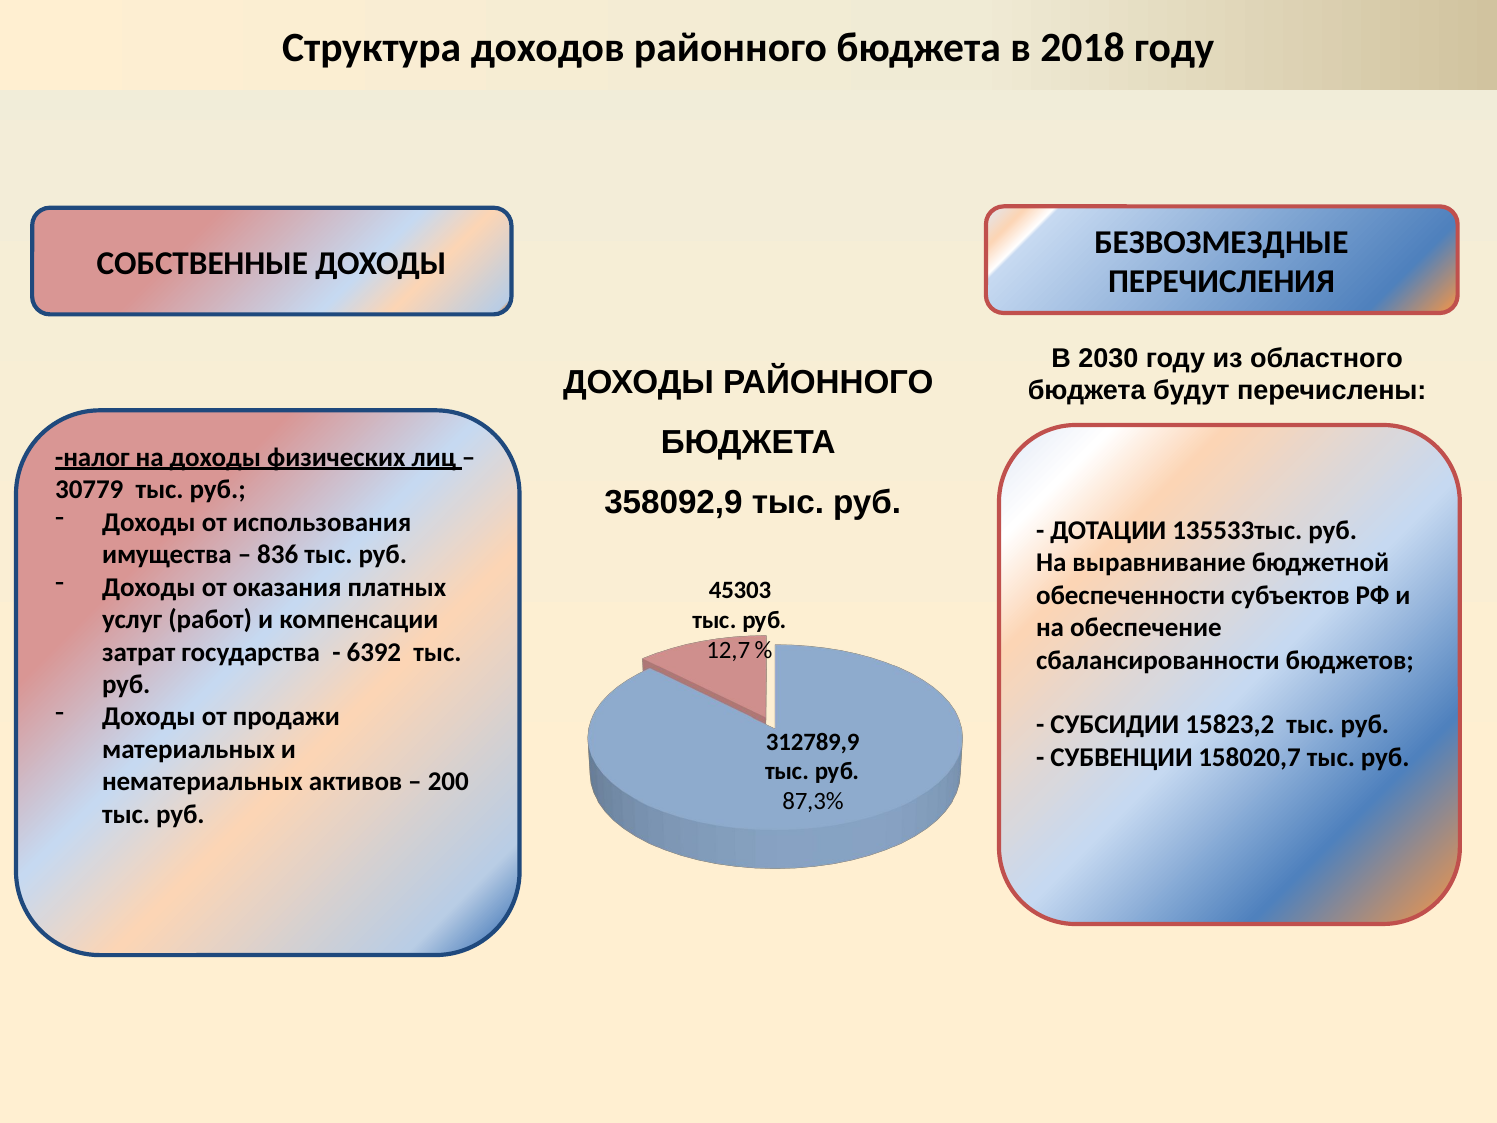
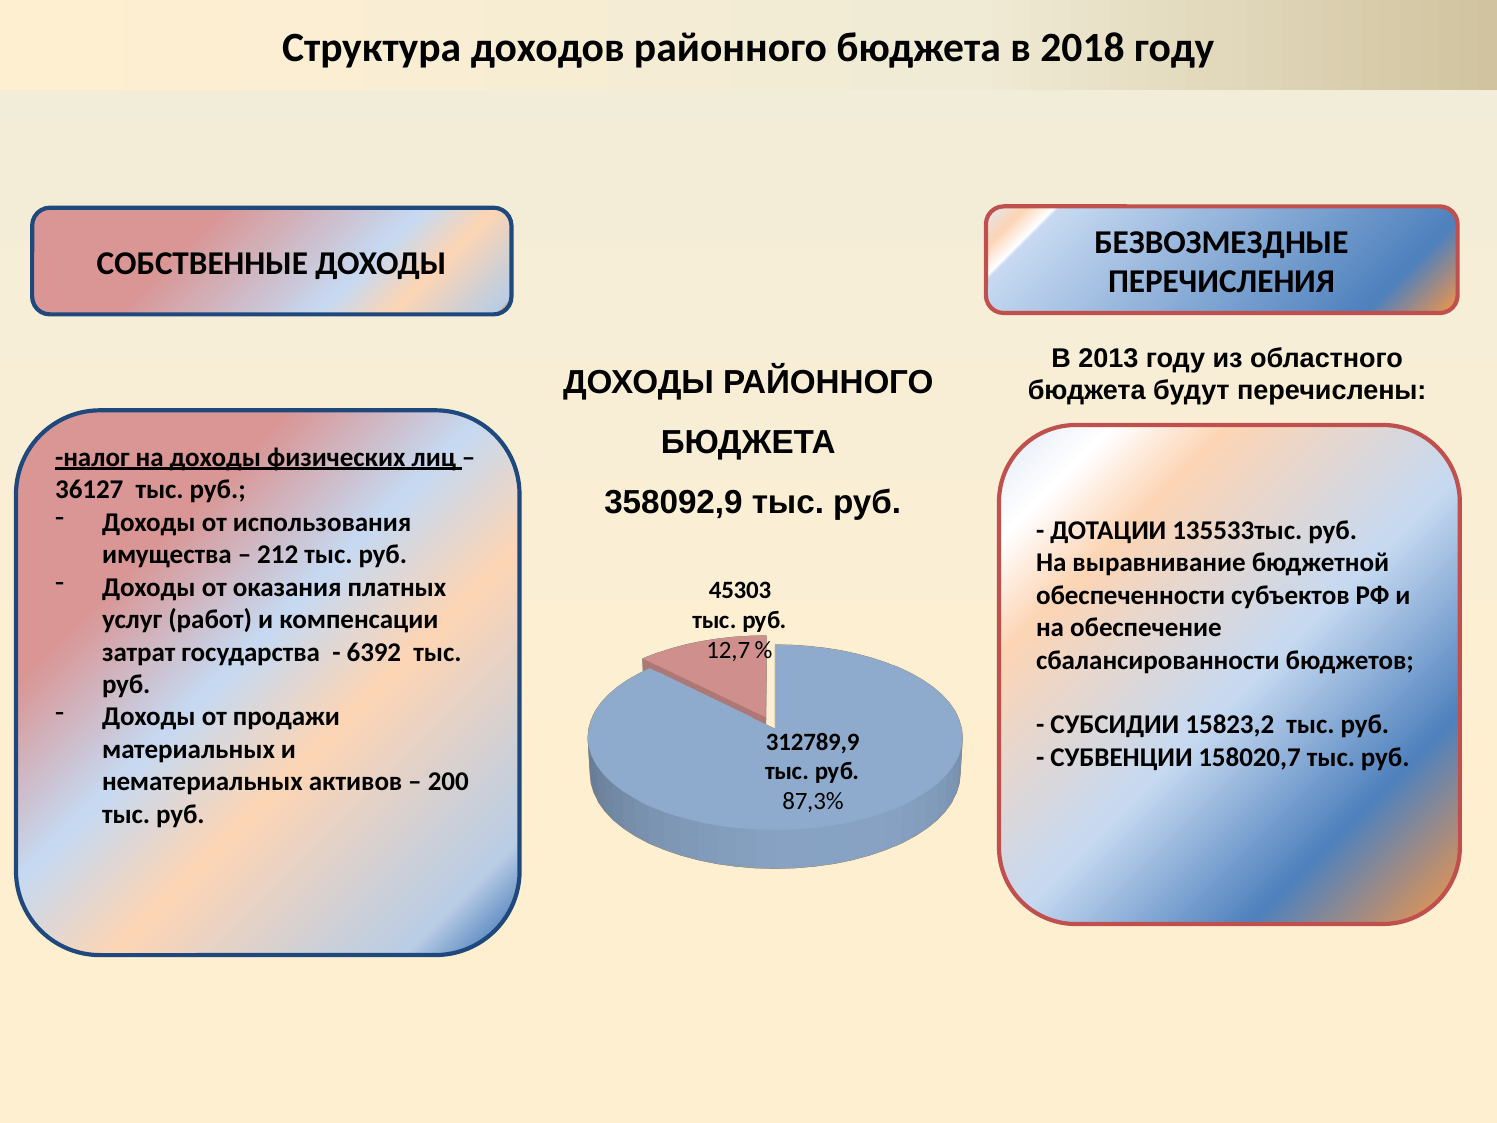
2030: 2030 -> 2013
30779: 30779 -> 36127
836: 836 -> 212
